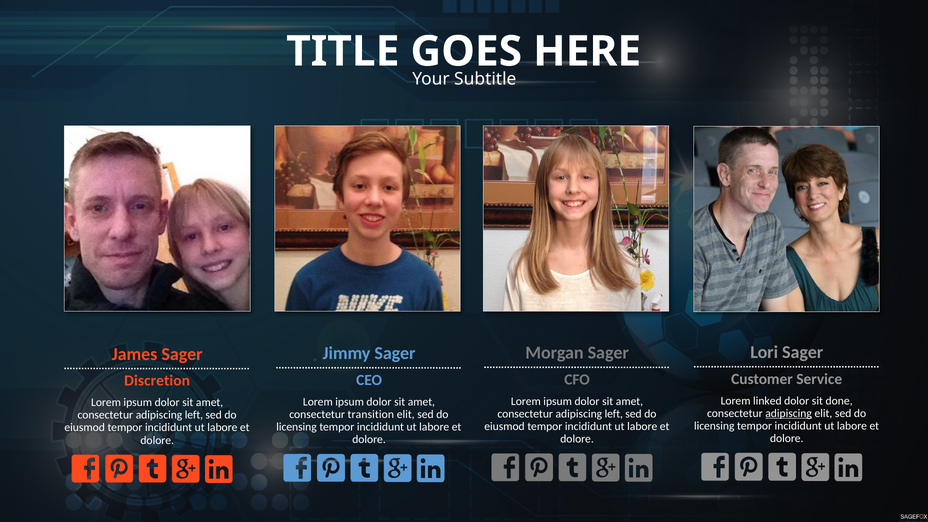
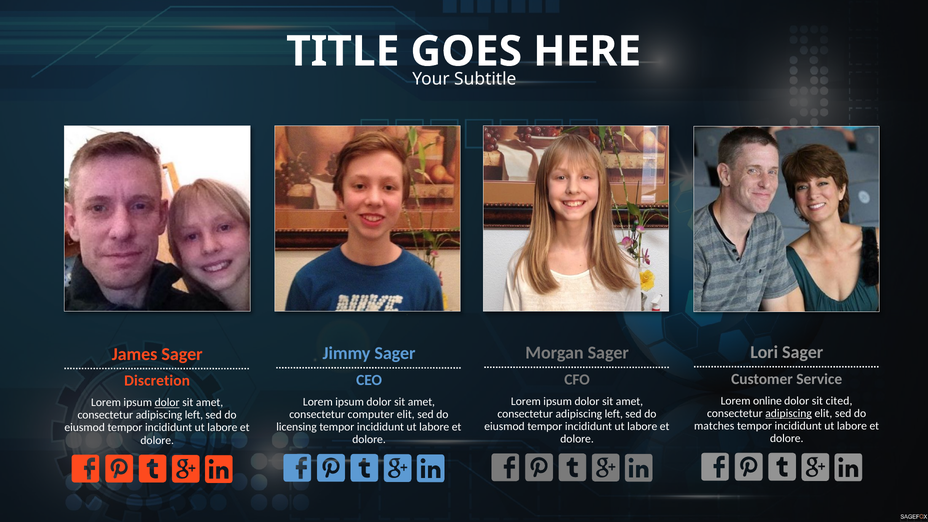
linked: linked -> online
done: done -> cited
dolor at (167, 403) underline: none -> present
transition: transition -> computer
licensing at (714, 426): licensing -> matches
